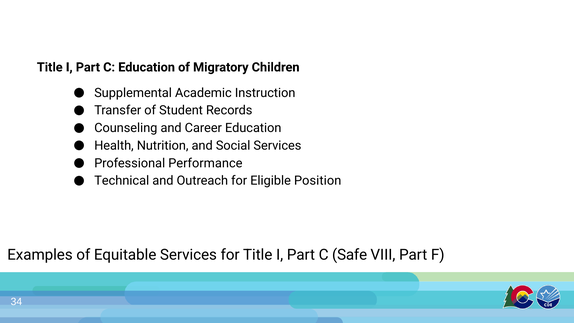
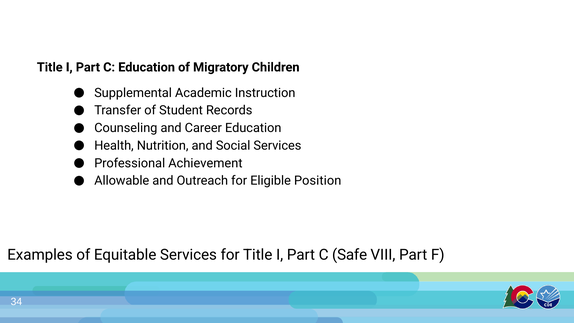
Performance: Performance -> Achievement
Technical: Technical -> Allowable
